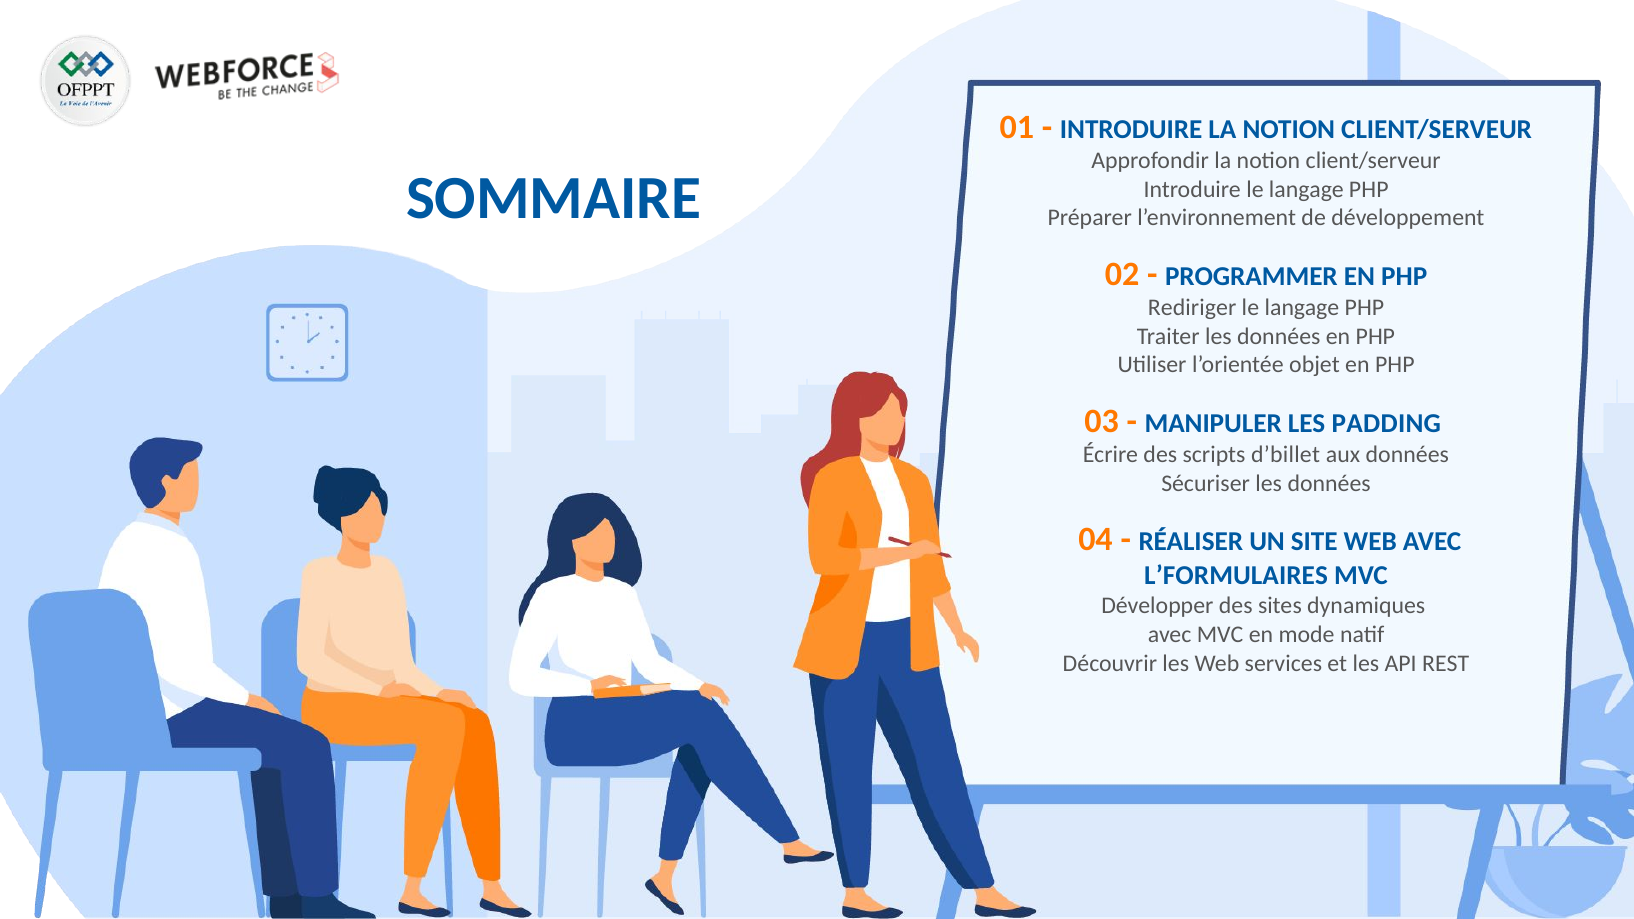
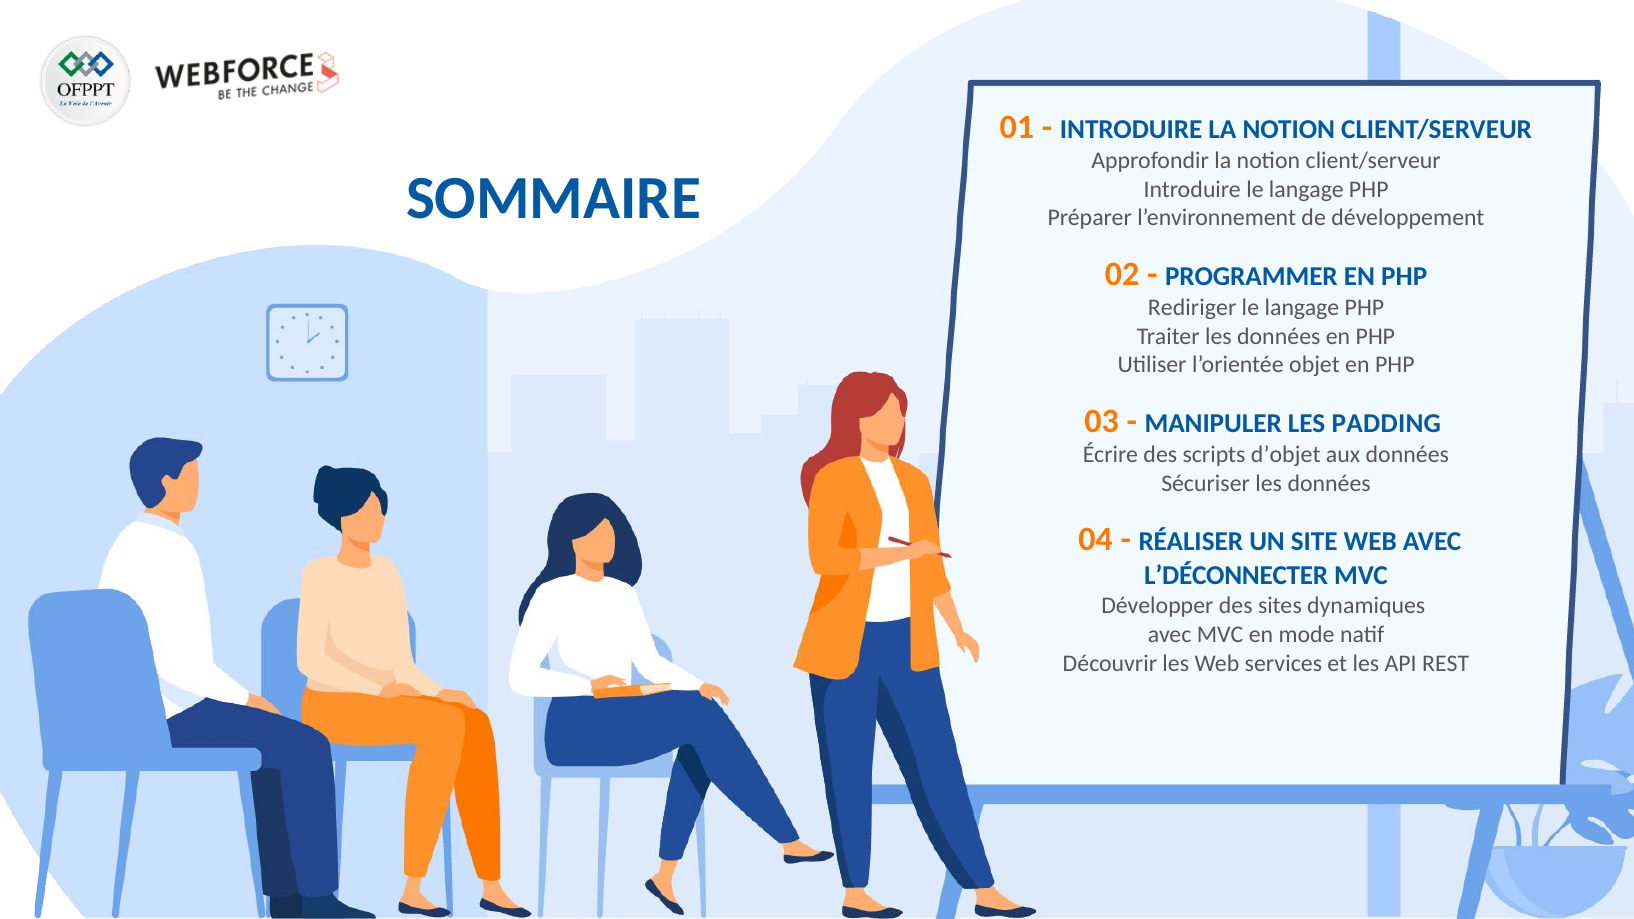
d’billet: d’billet -> d’objet
L’FORMULAIRES: L’FORMULAIRES -> L’DÉCONNECTER
